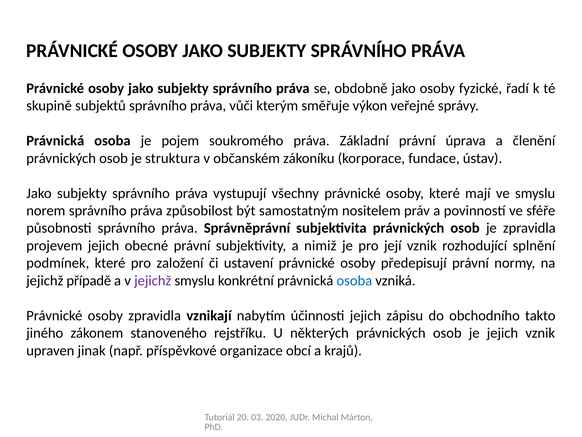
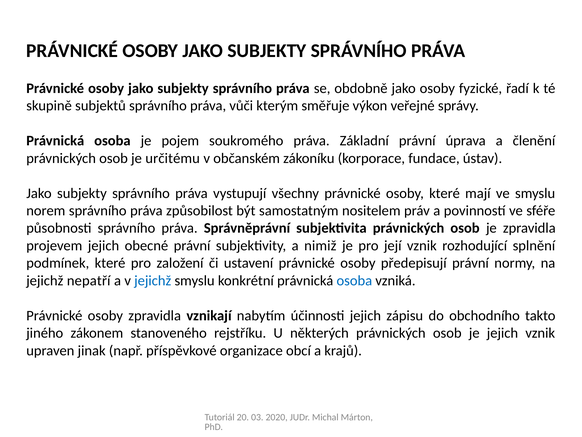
struktura: struktura -> určitému
případě: případě -> nepatří
jejichž at (153, 280) colour: purple -> blue
